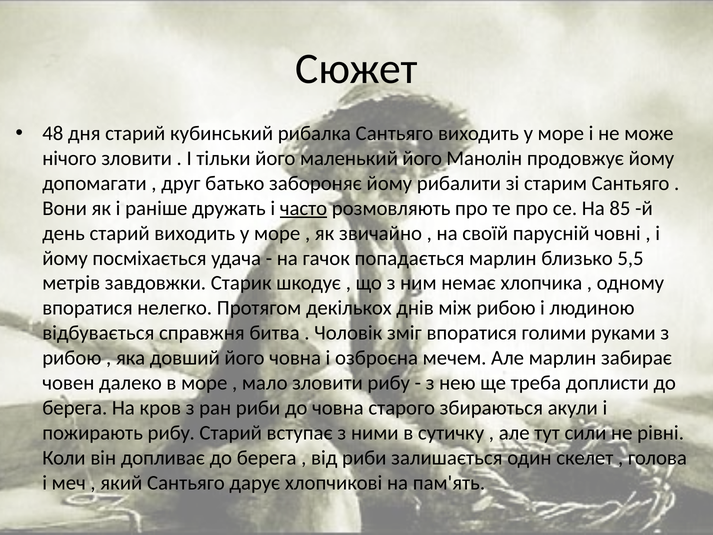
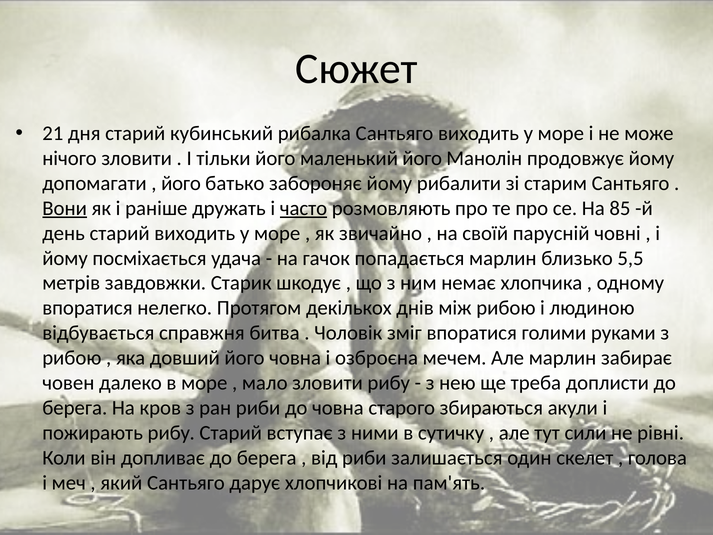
48: 48 -> 21
друг at (181, 183): друг -> його
Вони underline: none -> present
